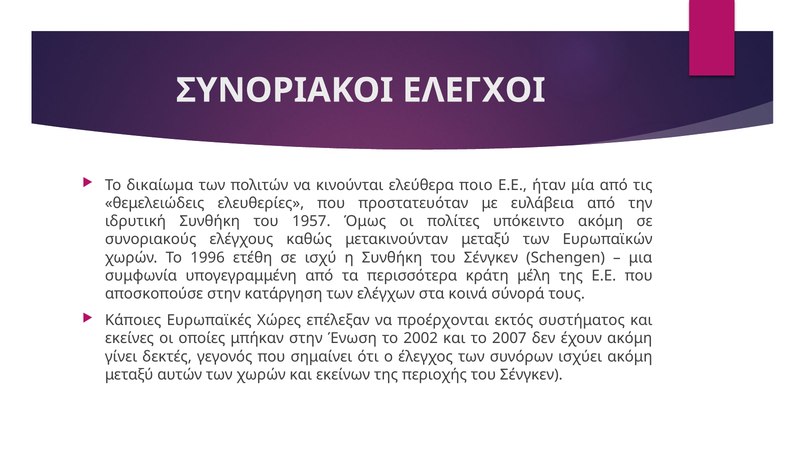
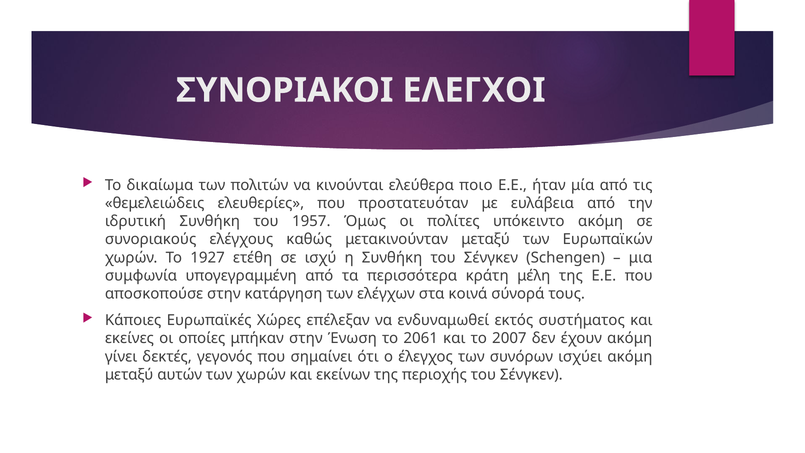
1996: 1996 -> 1927
προέρχονται: προέρχονται -> ενδυναμωθεί
2002: 2002 -> 2061
